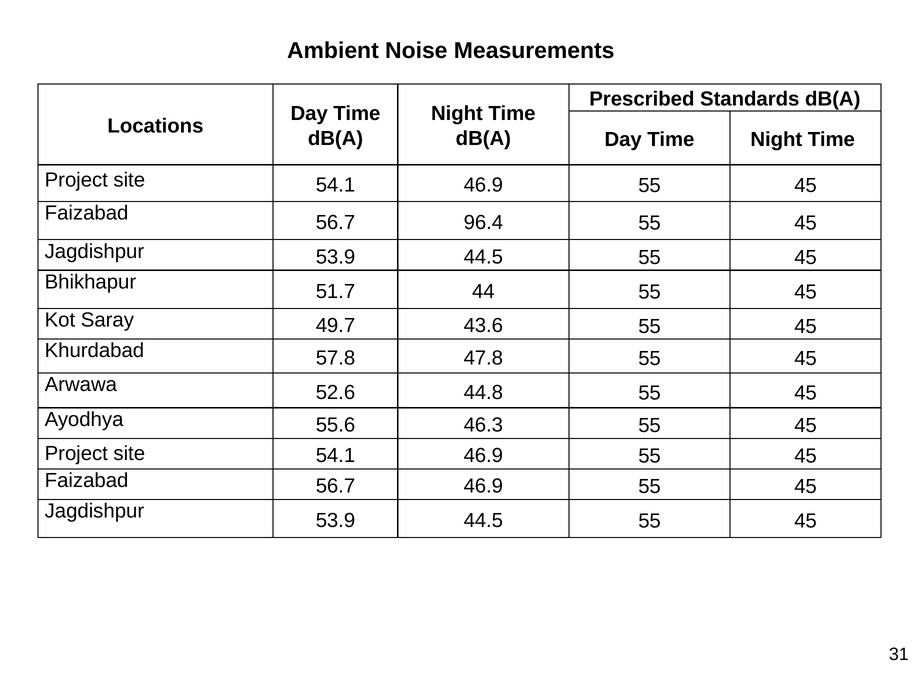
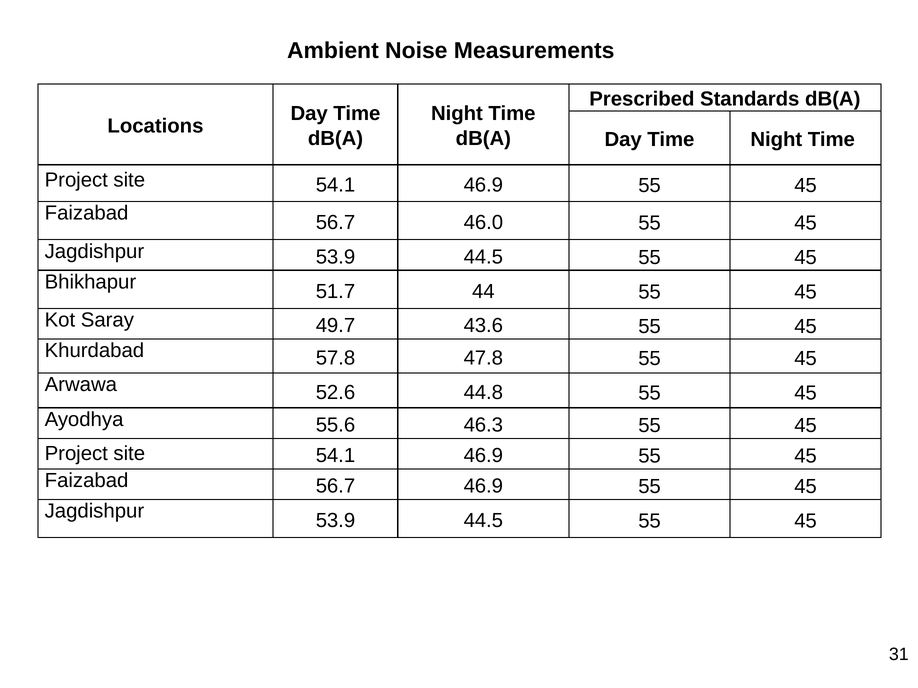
96.4: 96.4 -> 46.0
